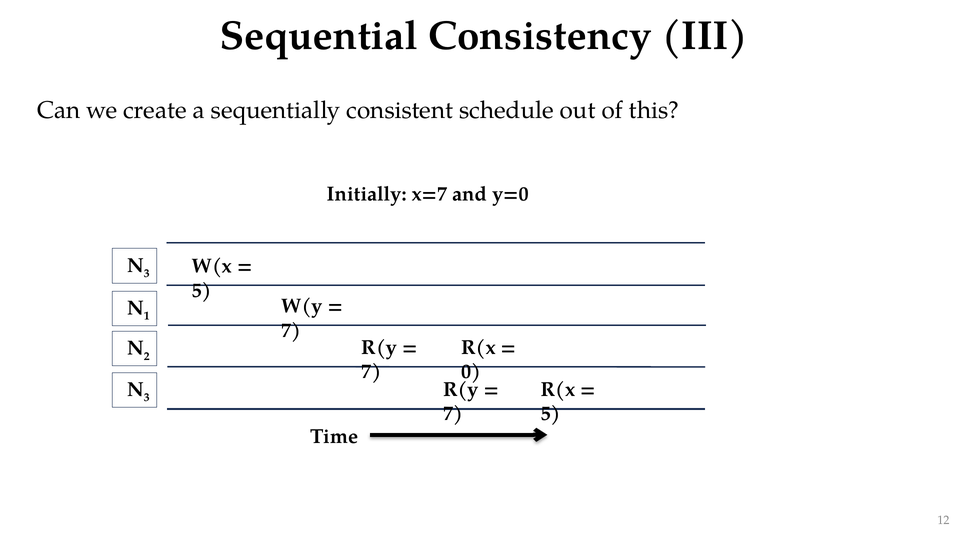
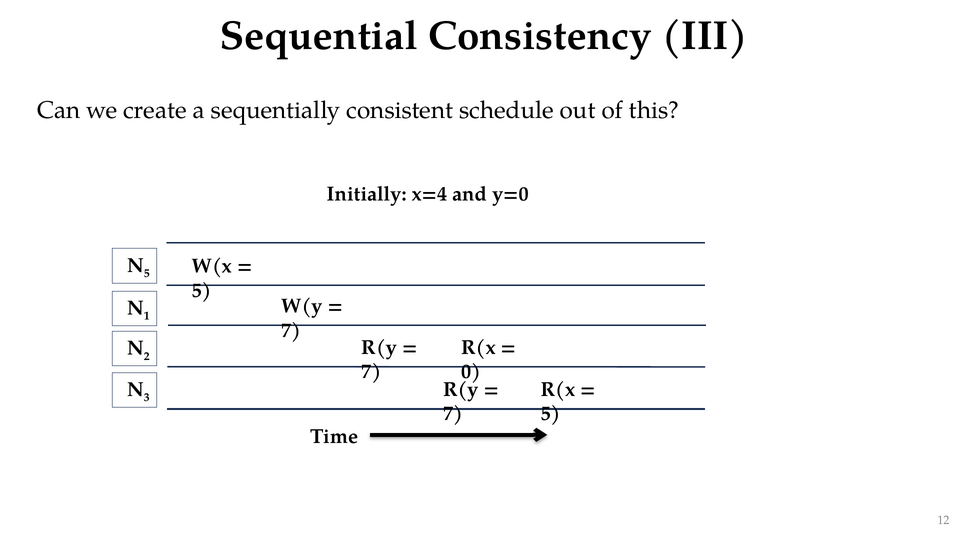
x=7: x=7 -> x=4
3 at (147, 273): 3 -> 5
